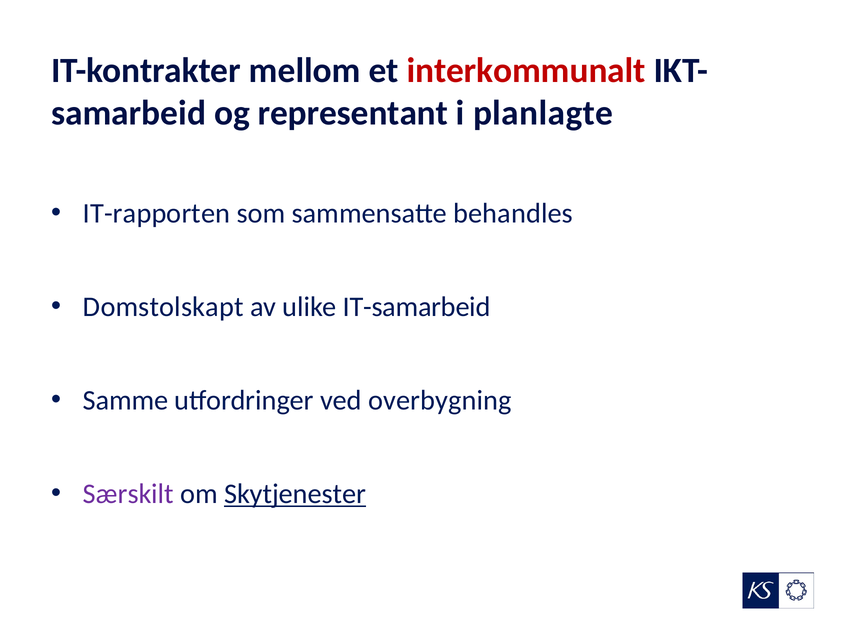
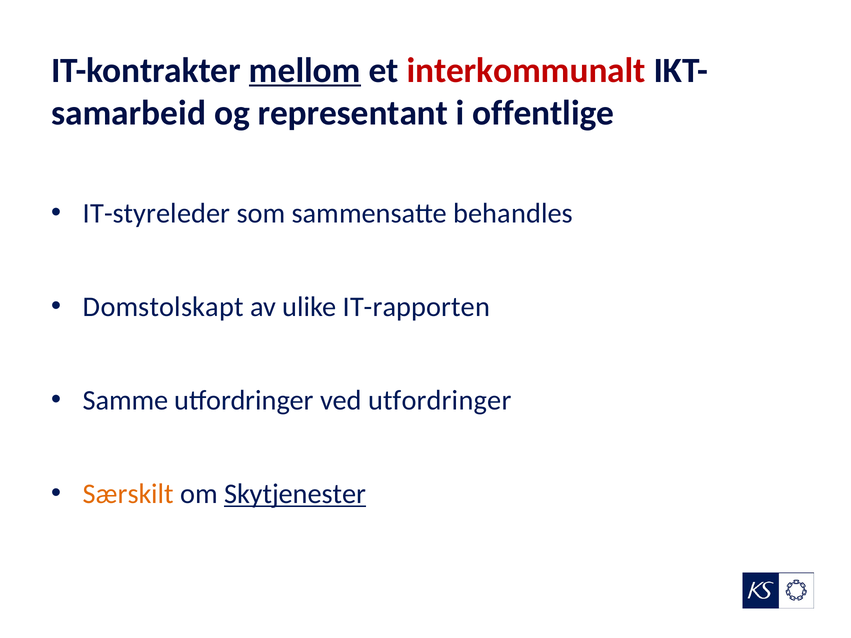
mellom underline: none -> present
planlagte: planlagte -> offentlige
IT-rapporten: IT-rapporten -> IT-styreleder
IT-samarbeid: IT-samarbeid -> IT-rapporten
ved overbygning: overbygning -> utfordringer
Særskilt colour: purple -> orange
